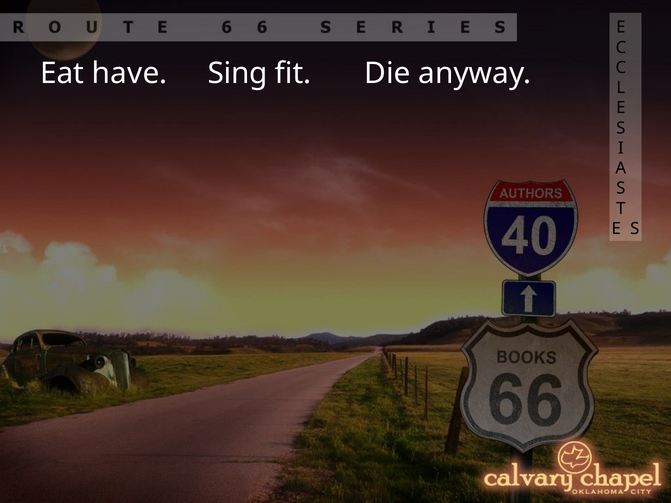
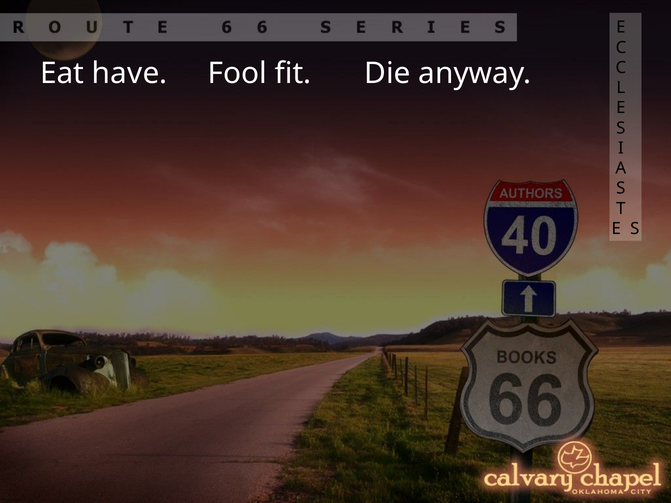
Sing: Sing -> Fool
